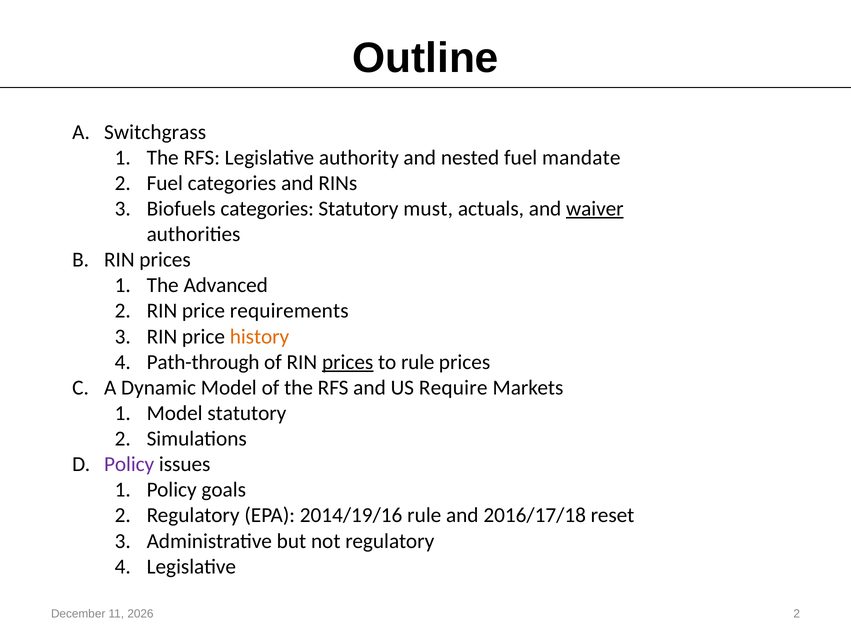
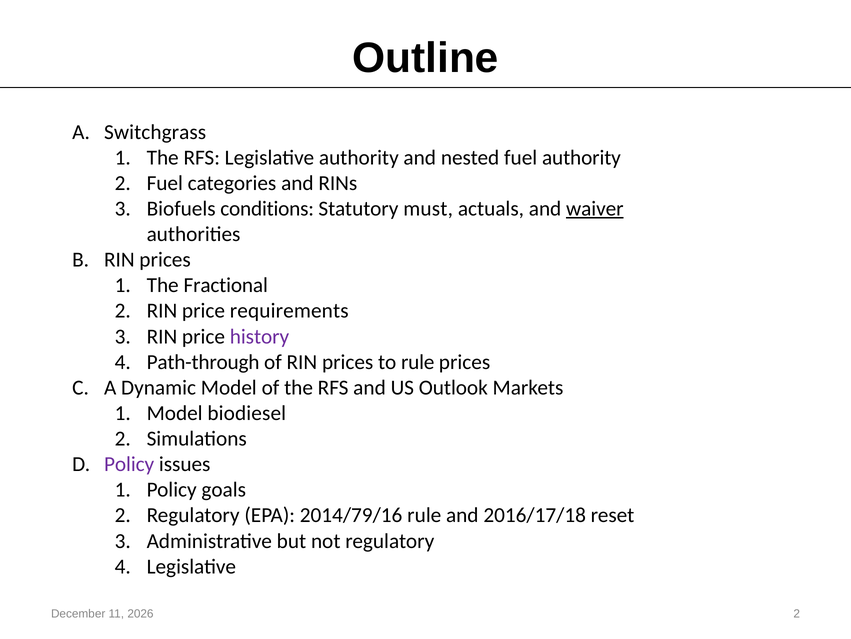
fuel mandate: mandate -> authority
Biofuels categories: categories -> conditions
Advanced: Advanced -> Fractional
history colour: orange -> purple
prices at (348, 362) underline: present -> none
Require: Require -> Outlook
Model statutory: statutory -> biodiesel
2014/19/16: 2014/19/16 -> 2014/79/16
